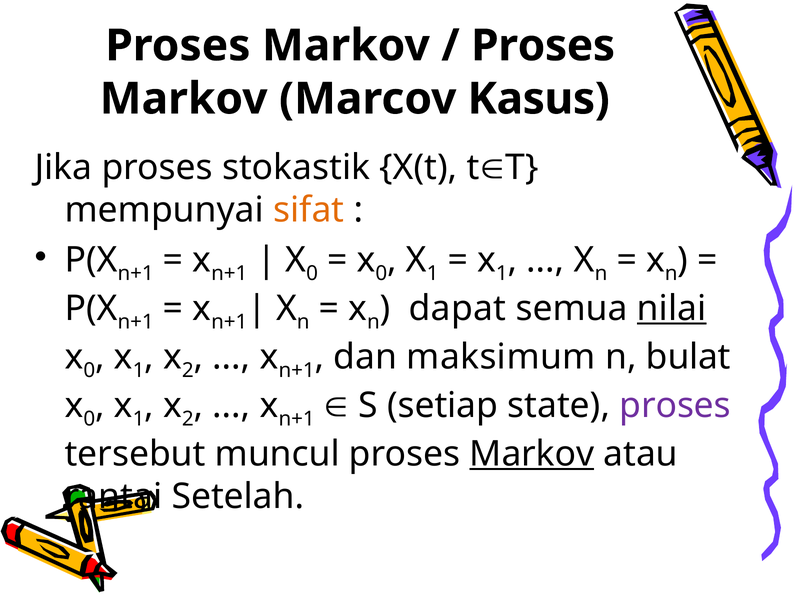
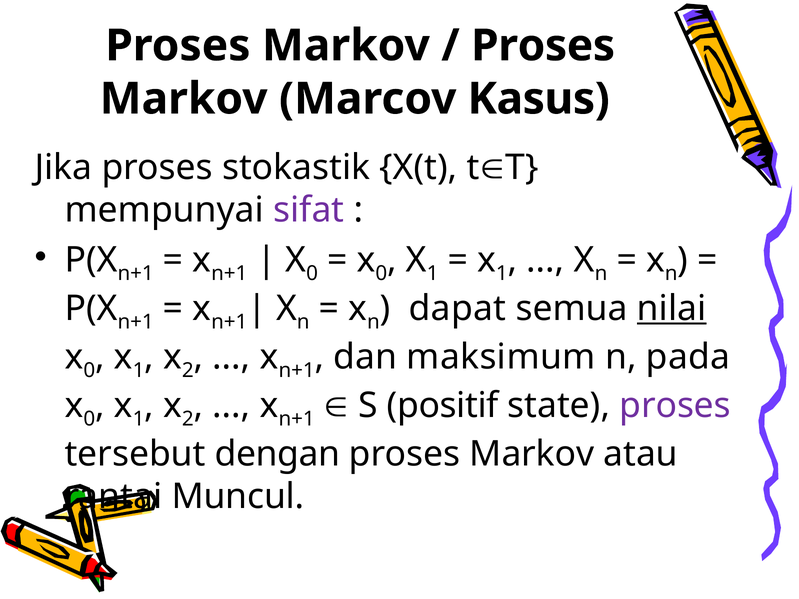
sifat colour: orange -> purple
bulat: bulat -> pada
setiap: setiap -> positif
muncul: muncul -> dengan
Markov at (532, 454) underline: present -> none
Setelah: Setelah -> Muncul
